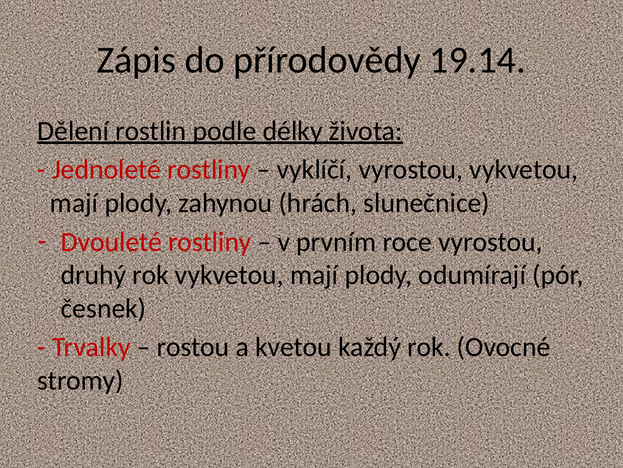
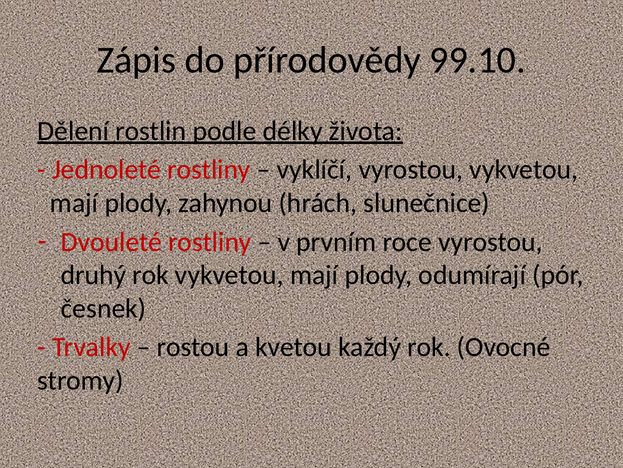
19.14: 19.14 -> 99.10
